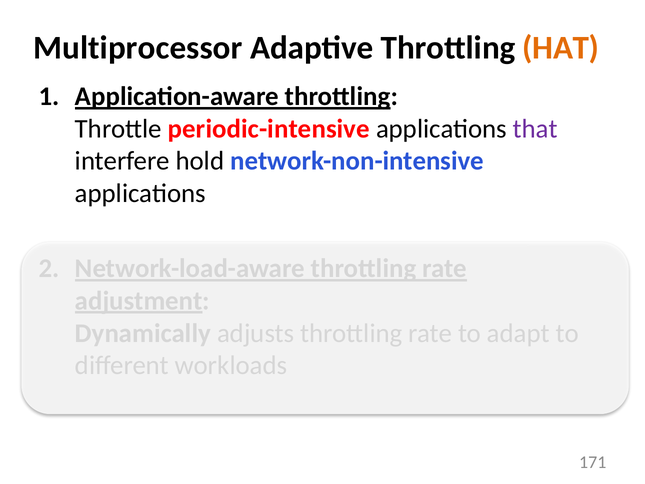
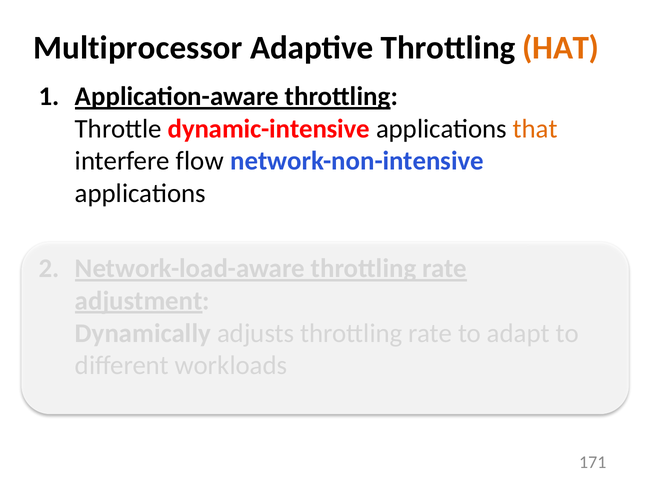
periodic-intensive: periodic-intensive -> dynamic-intensive
that colour: purple -> orange
hold: hold -> flow
